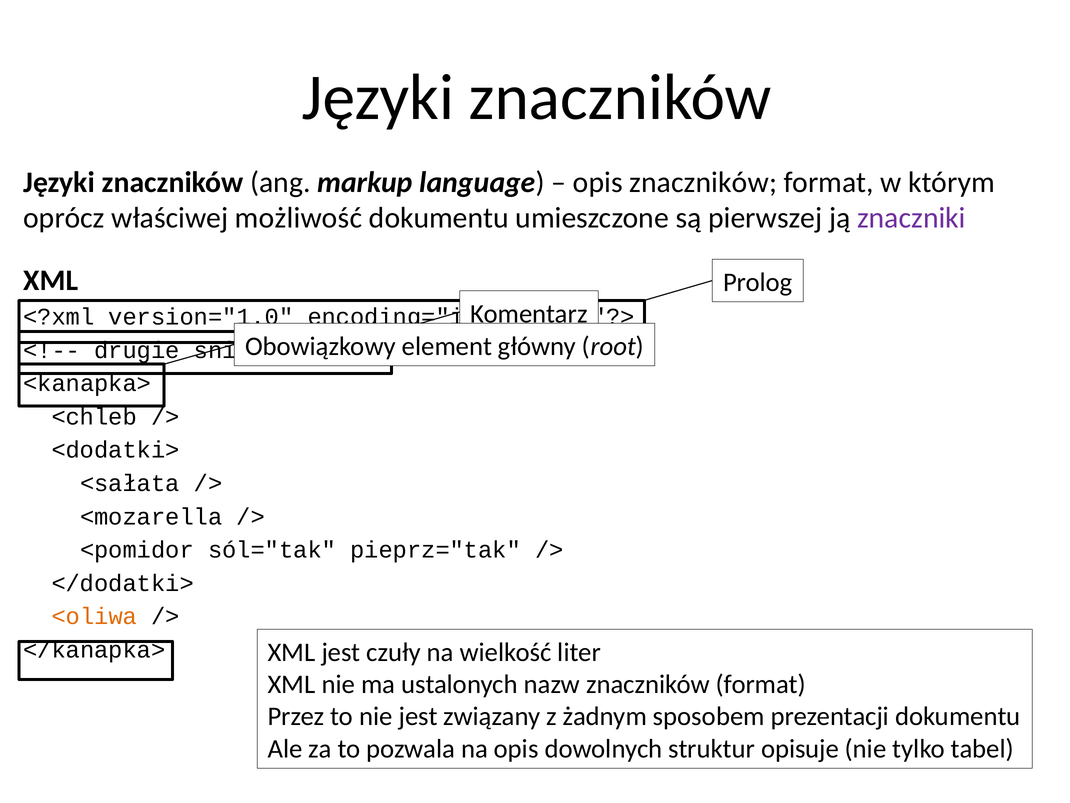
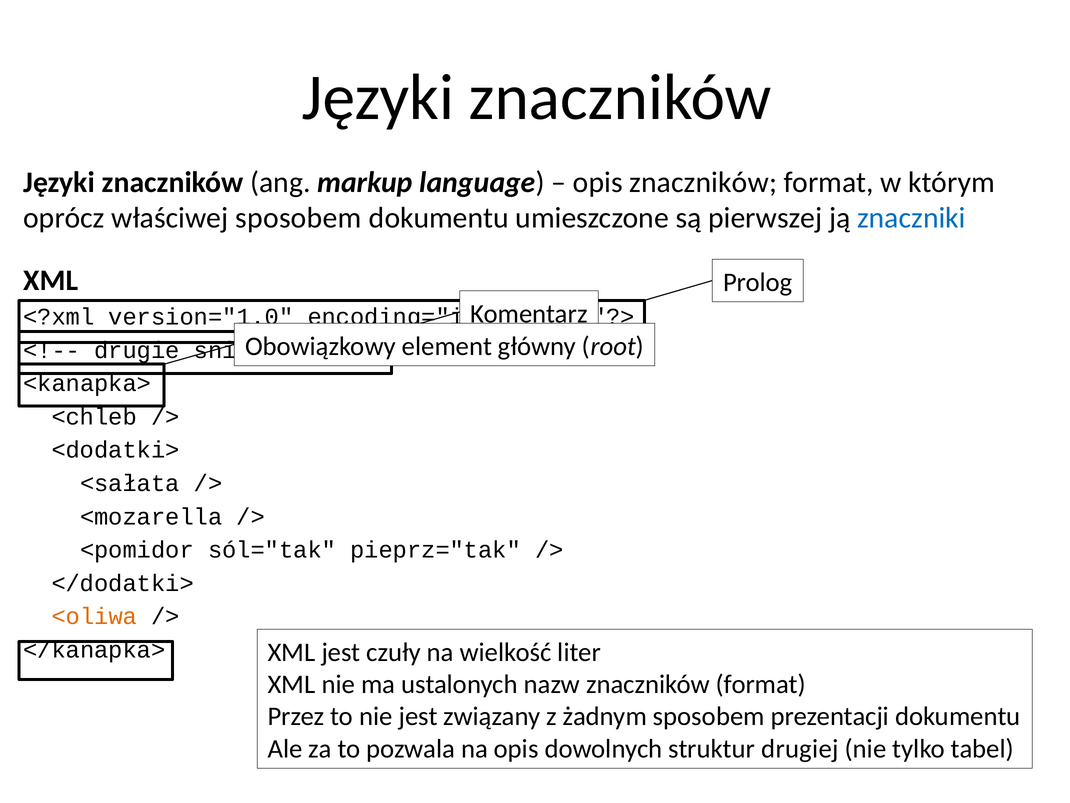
właściwej możliwość: możliwość -> sposobem
znaczniki colour: purple -> blue
opisuje: opisuje -> drugiej
